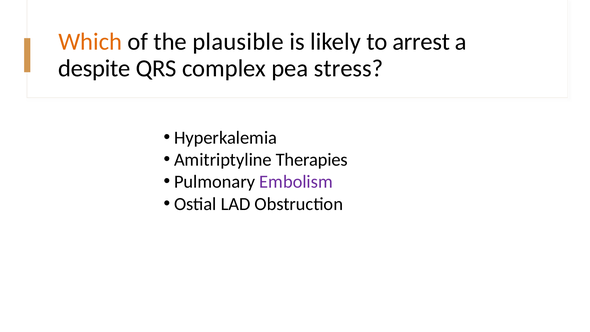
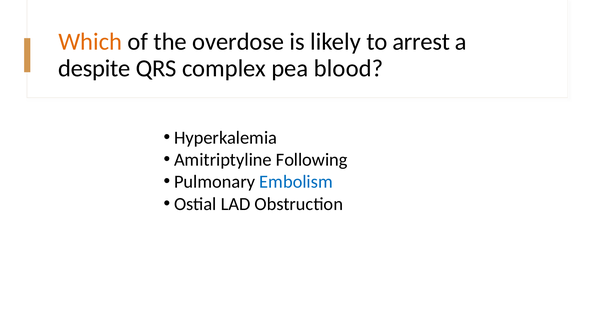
plausible: plausible -> overdose
stress: stress -> blood
Therapies: Therapies -> Following
Embolism colour: purple -> blue
